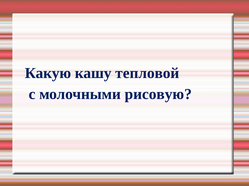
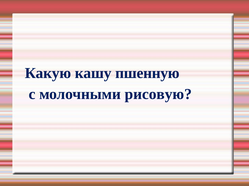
тепловой: тепловой -> пшенную
